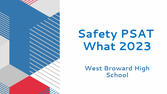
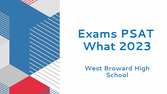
Safety: Safety -> Exams
